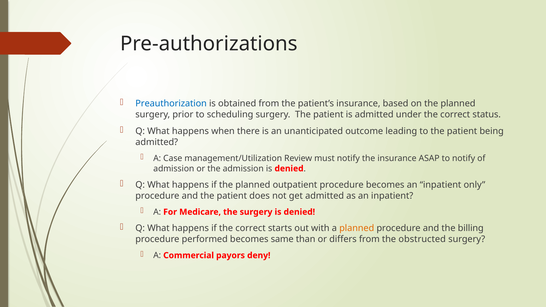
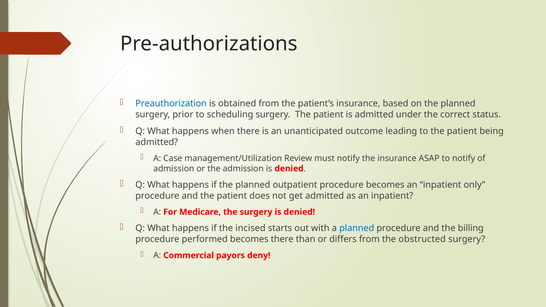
if the correct: correct -> incised
planned at (357, 228) colour: orange -> blue
becomes same: same -> there
